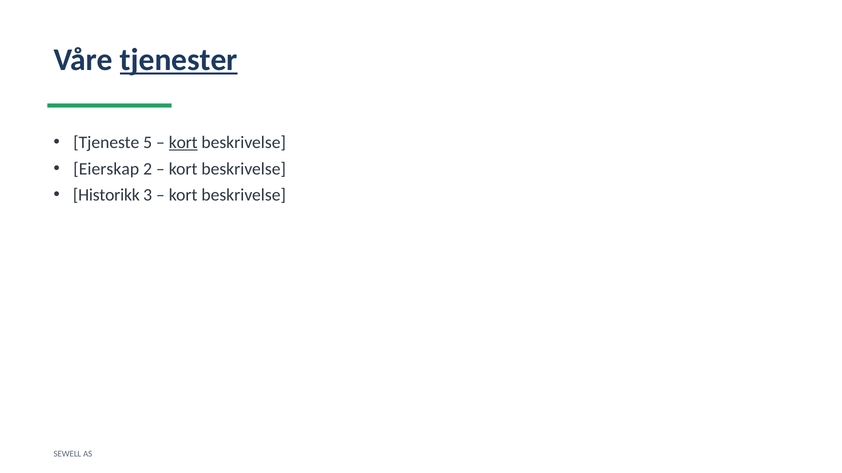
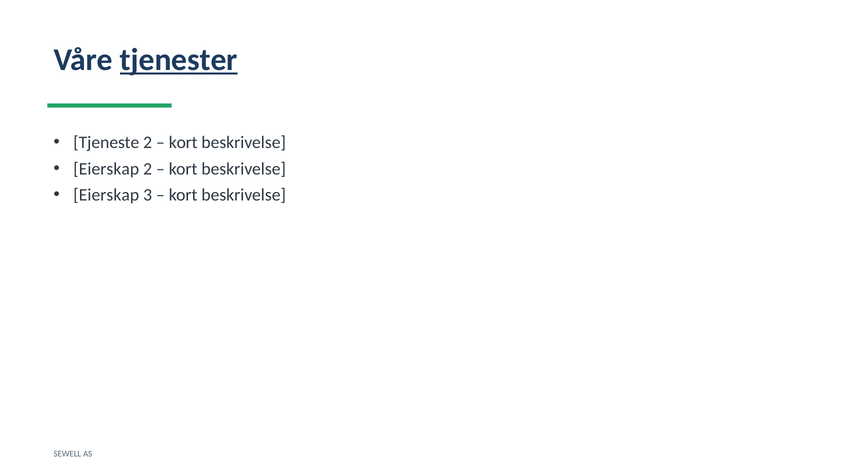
Tjeneste 5: 5 -> 2
kort at (183, 143) underline: present -> none
Historikk at (106, 195): Historikk -> Eierskap
